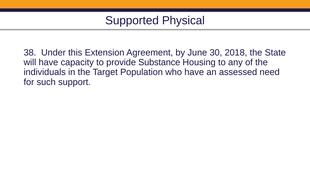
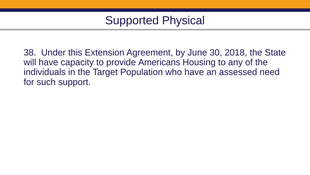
Substance: Substance -> Americans
